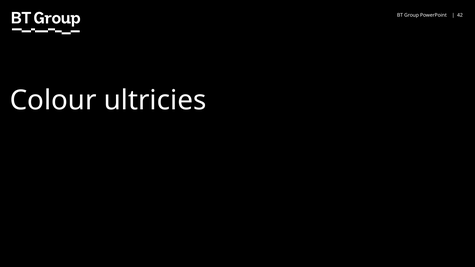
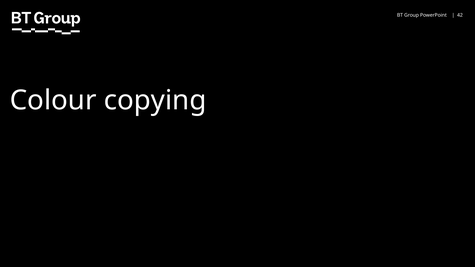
ultricies: ultricies -> copying
